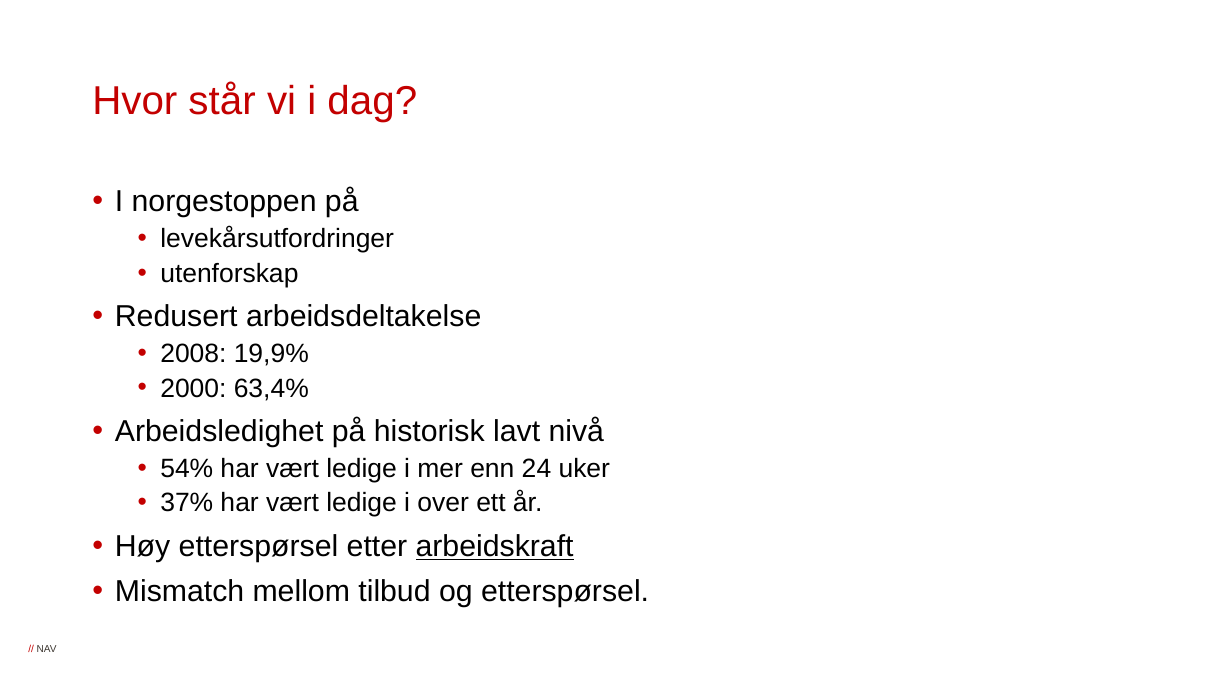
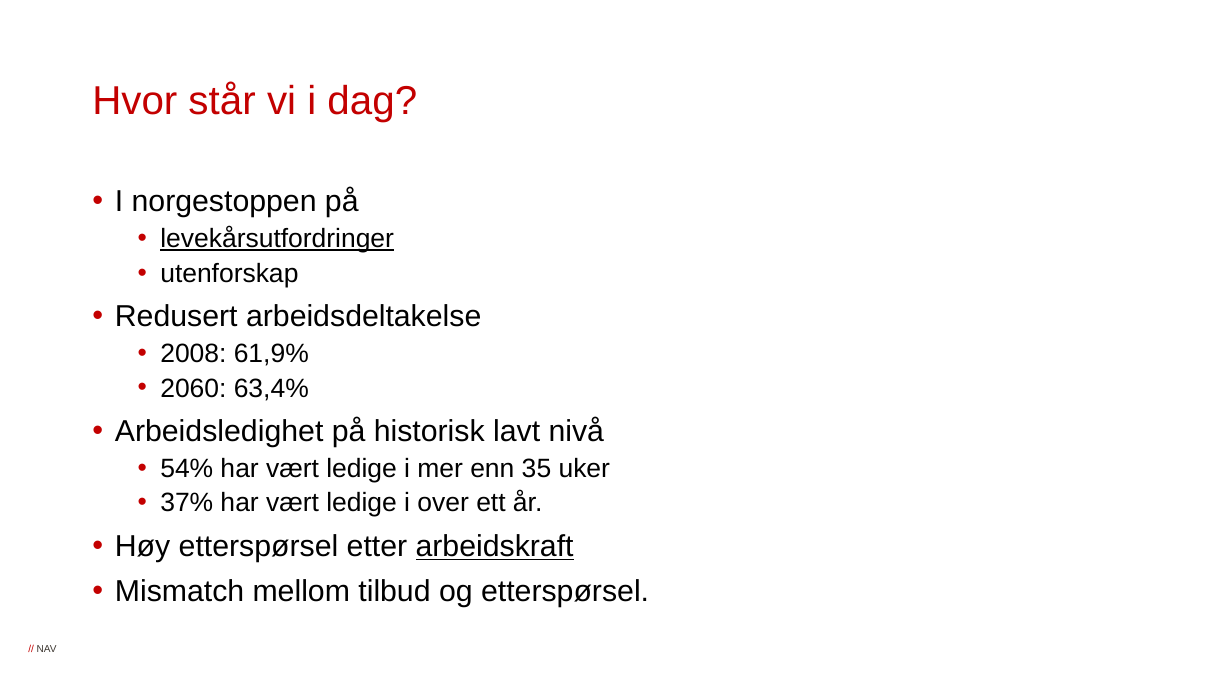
levekårsutfordringer underline: none -> present
19,9%: 19,9% -> 61,9%
2000: 2000 -> 2060
24: 24 -> 35
